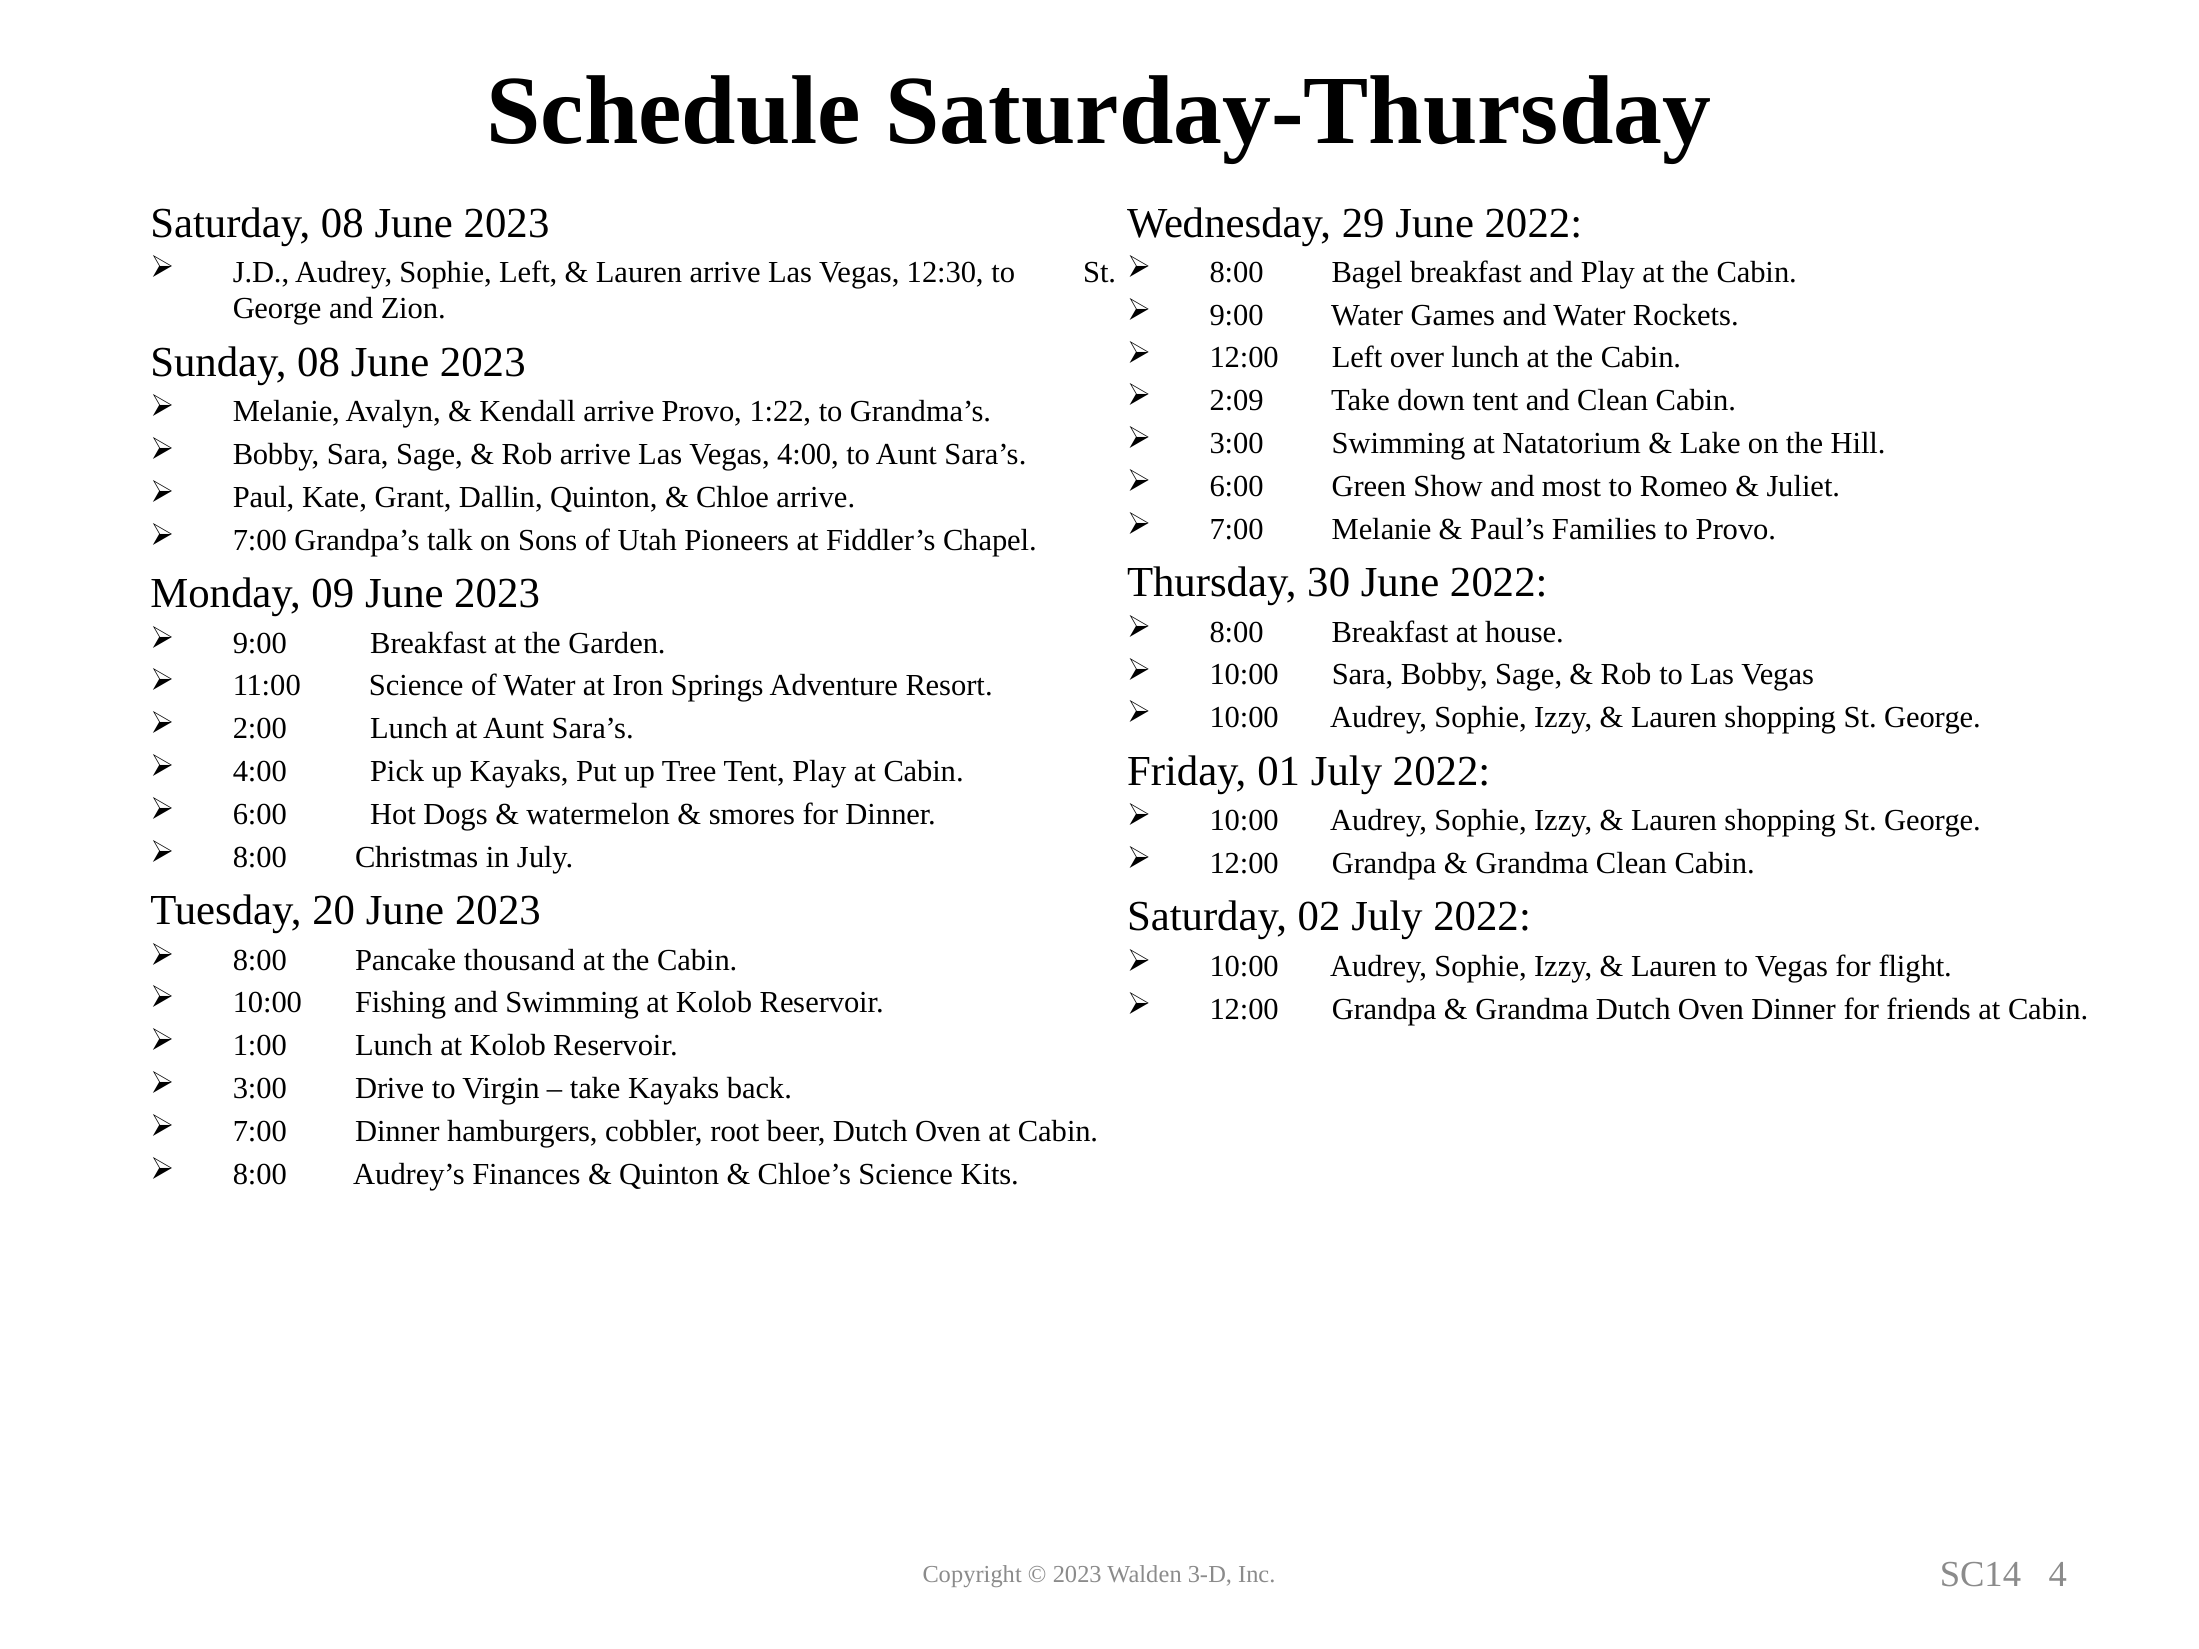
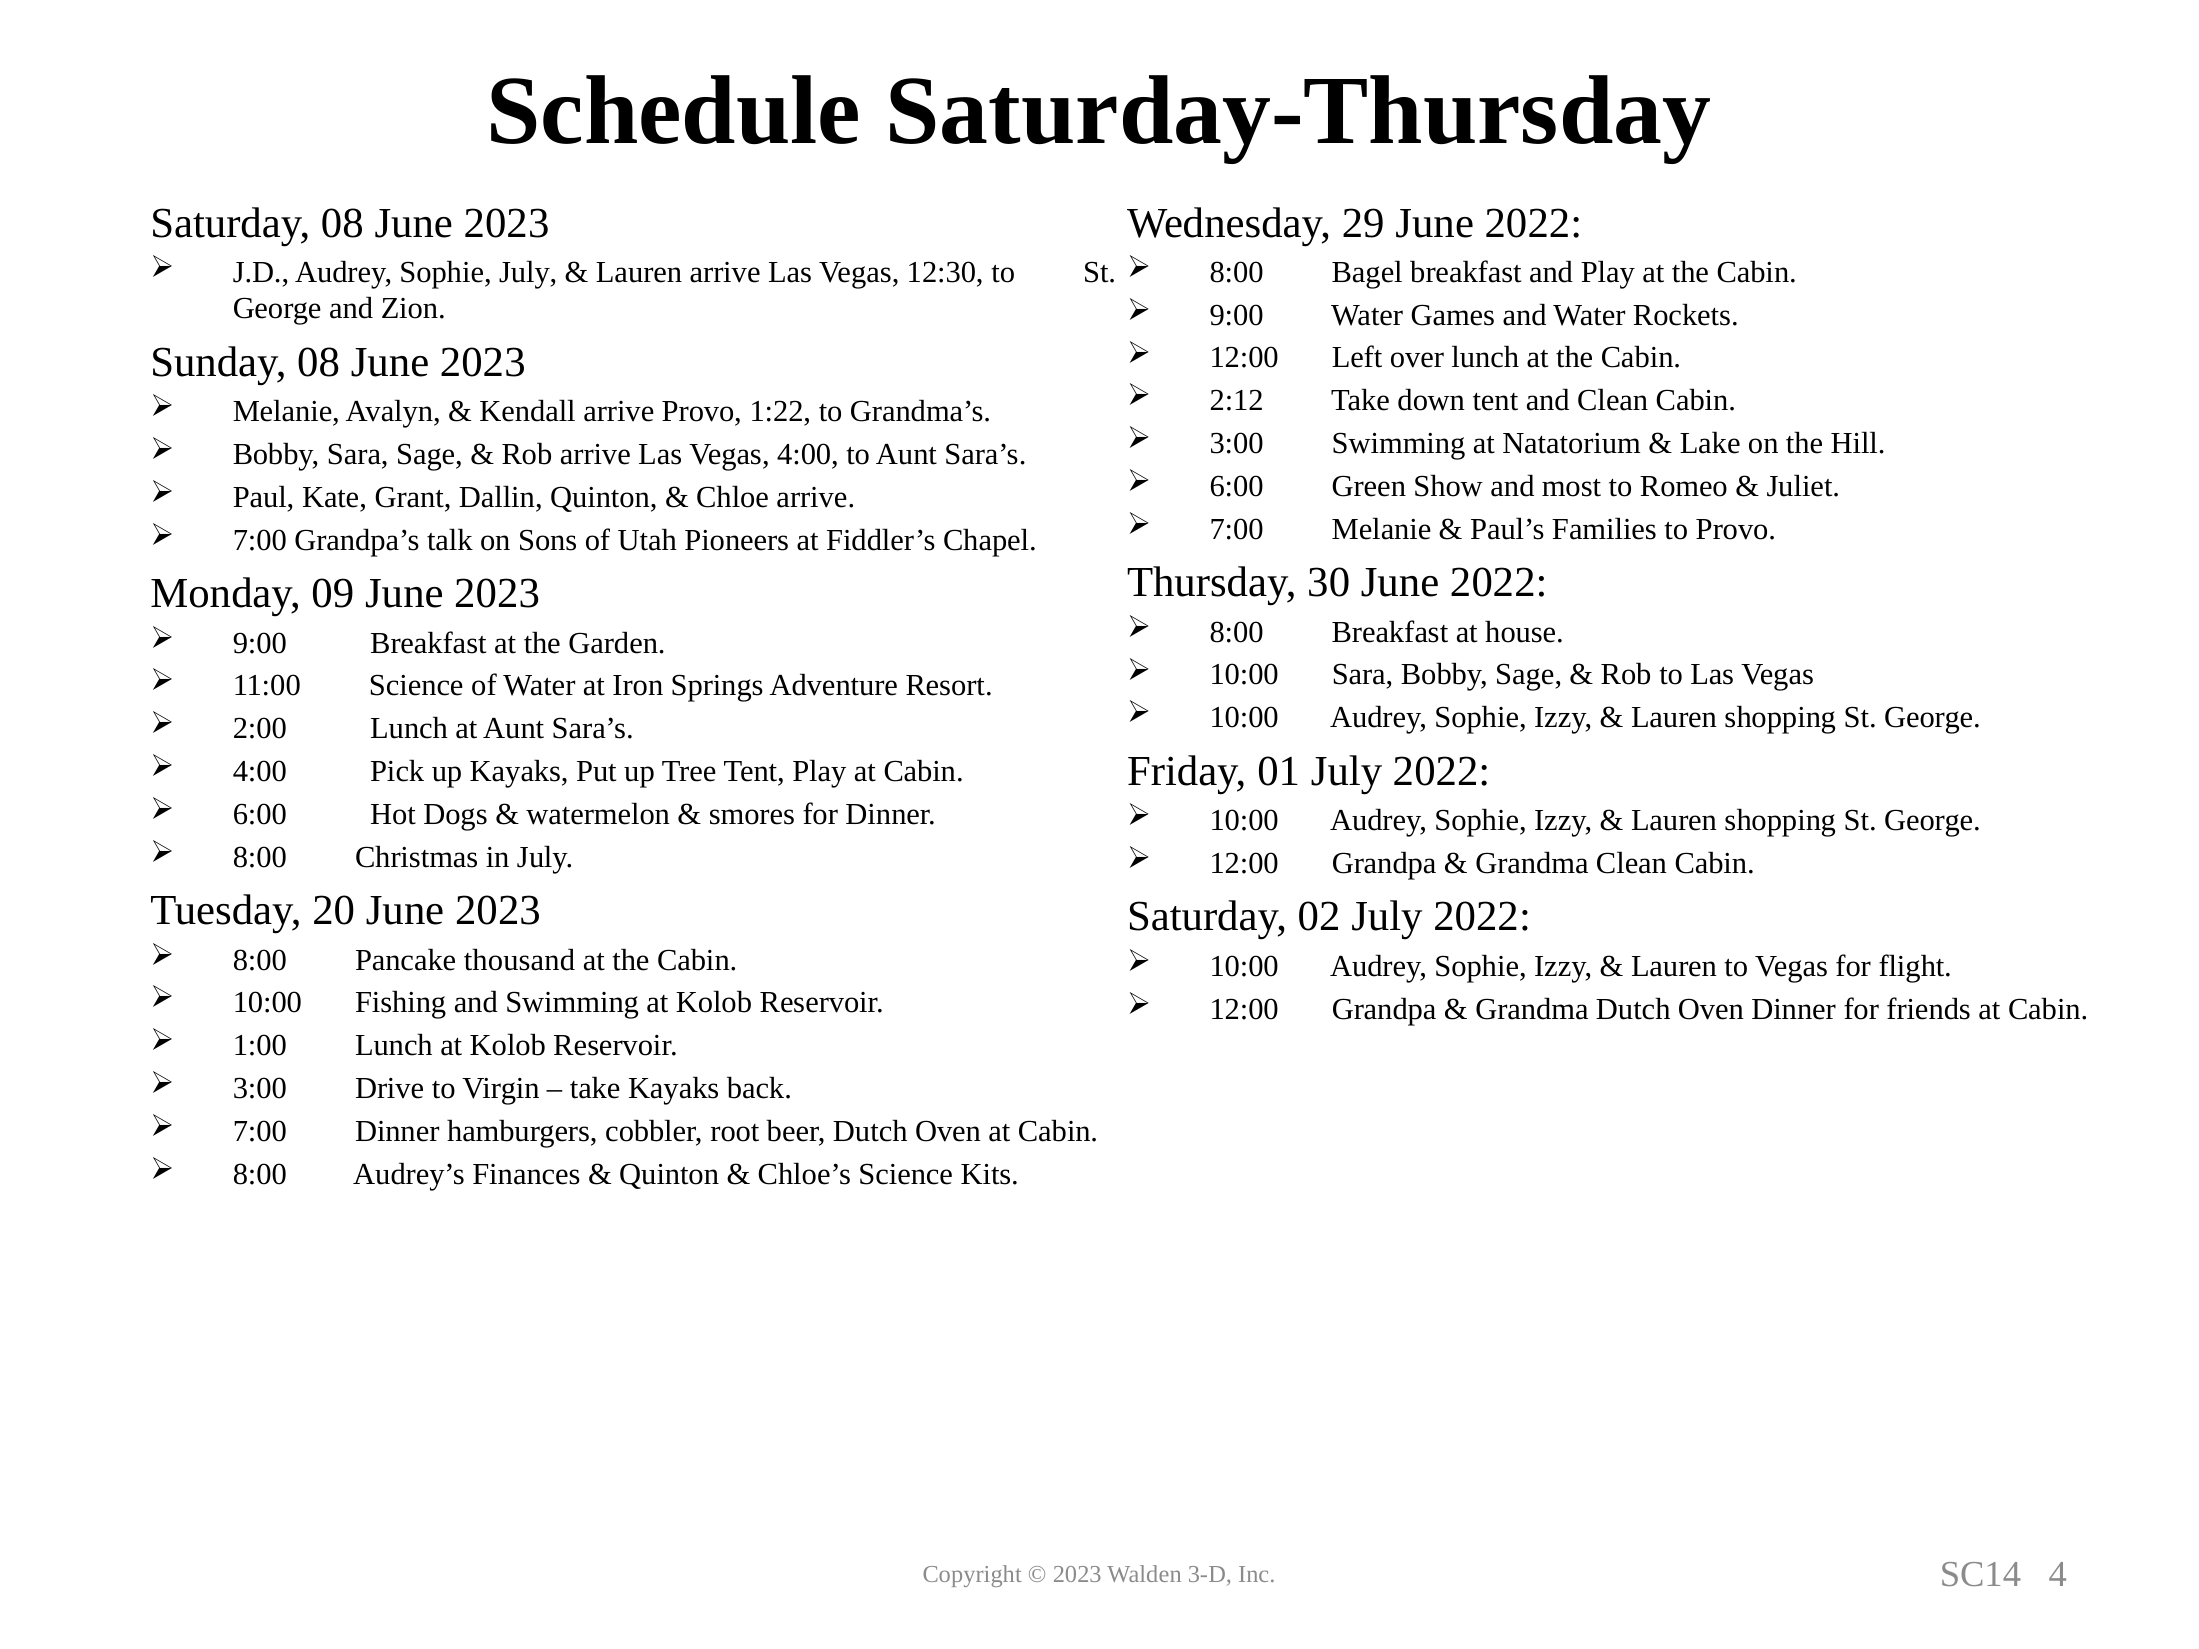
Sophie Left: Left -> July
2:09: 2:09 -> 2:12
